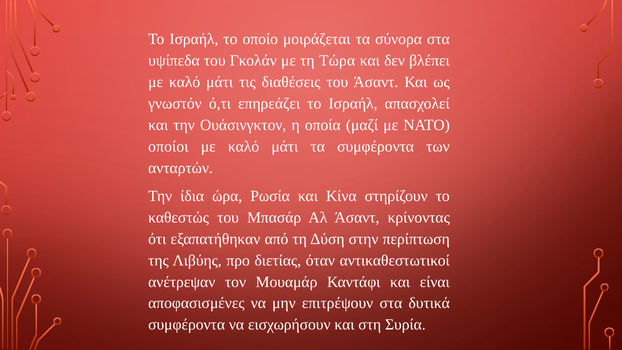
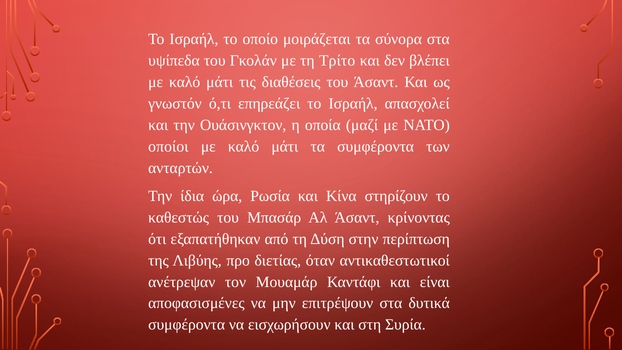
Τώρα: Τώρα -> Τρίτο
